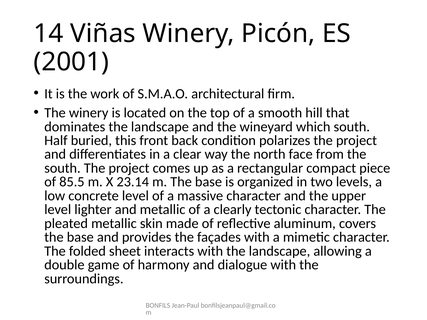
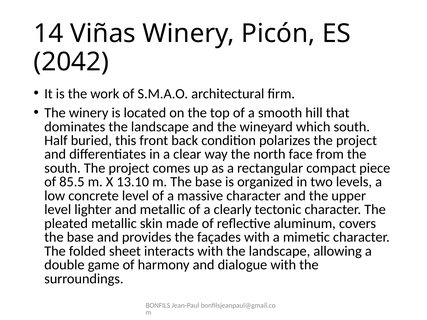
2001: 2001 -> 2042
23.14: 23.14 -> 13.10
